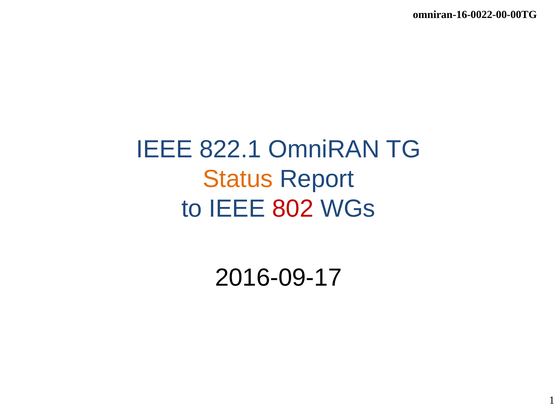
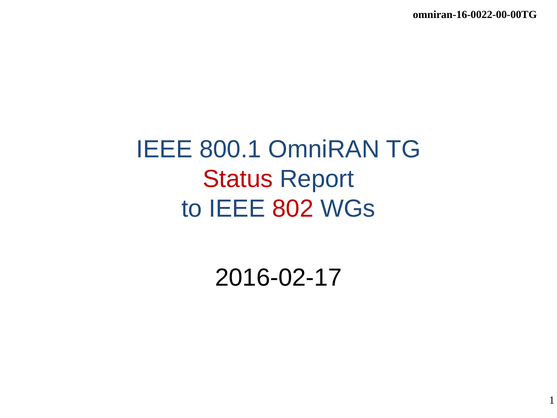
822.1: 822.1 -> 800.1
Status colour: orange -> red
2016-09-17: 2016-09-17 -> 2016-02-17
